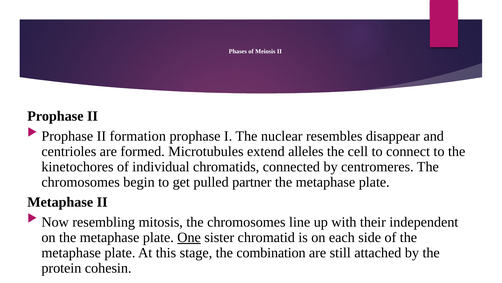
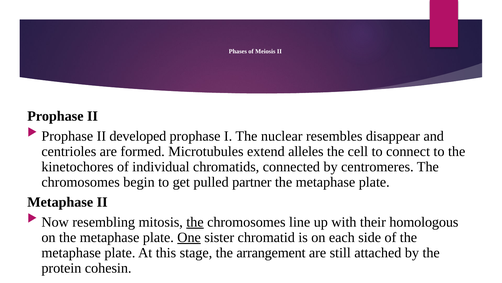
formation: formation -> developed
the at (195, 222) underline: none -> present
independent: independent -> homologous
combination: combination -> arrangement
